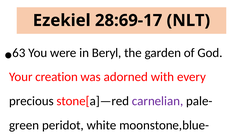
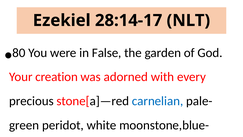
28:69-17: 28:69-17 -> 28:14-17
63: 63 -> 80
in Beryl: Beryl -> False
carnelian colour: purple -> blue
